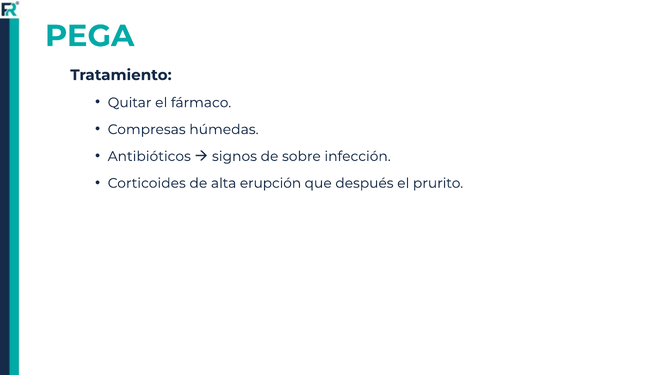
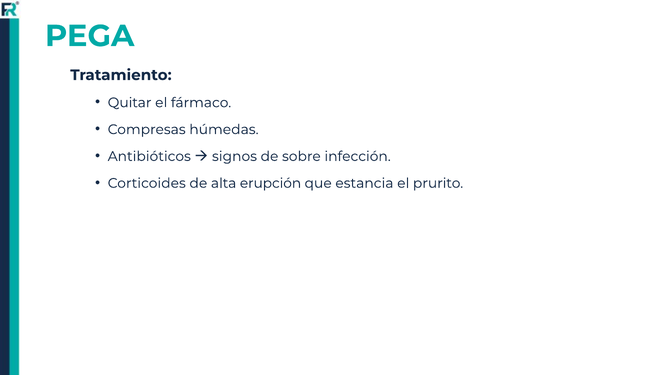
después: después -> estancia
